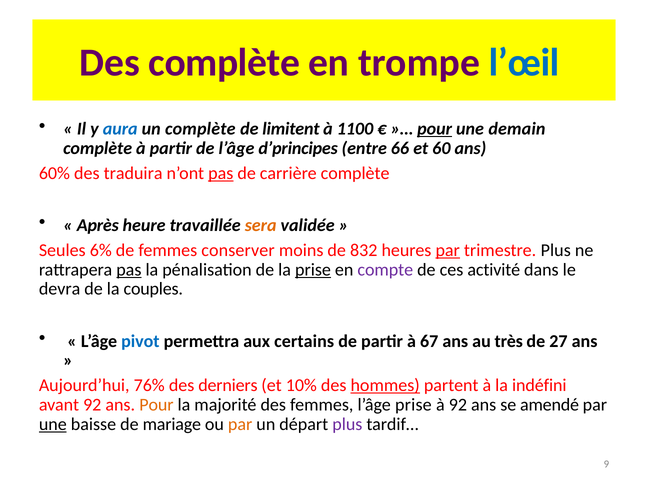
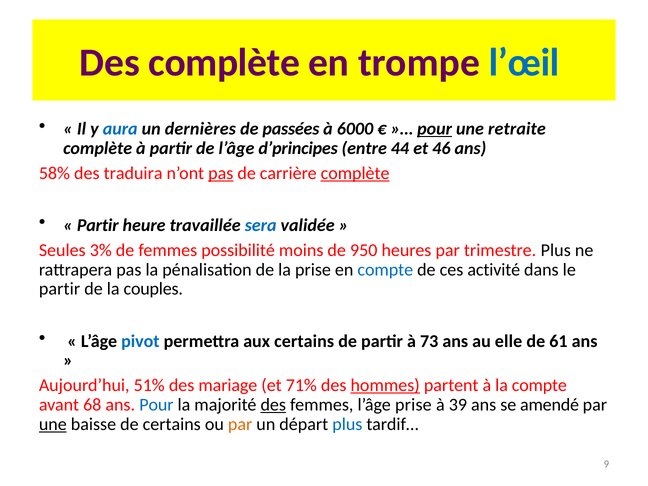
un complète: complète -> dernières
limitent: limitent -> passées
1100: 1100 -> 6000
demain: demain -> retraite
66: 66 -> 44
60: 60 -> 46
60%: 60% -> 58%
complète at (355, 173) underline: none -> present
Après at (98, 225): Après -> Partir
sera colour: orange -> blue
6%: 6% -> 3%
conserver: conserver -> possibilité
832: 832 -> 950
par at (448, 250) underline: present -> none
pas at (129, 270) underline: present -> none
prise at (313, 270) underline: present -> none
compte at (385, 270) colour: purple -> blue
devra at (60, 289): devra -> partir
67: 67 -> 73
très: très -> elle
27: 27 -> 61
76%: 76% -> 51%
derniers: derniers -> mariage
10%: 10% -> 71%
la indéfini: indéfini -> compte
avant 92: 92 -> 68
Pour at (156, 405) colour: orange -> blue
des at (273, 405) underline: none -> present
à 92: 92 -> 39
de mariage: mariage -> certains
plus at (347, 424) colour: purple -> blue
